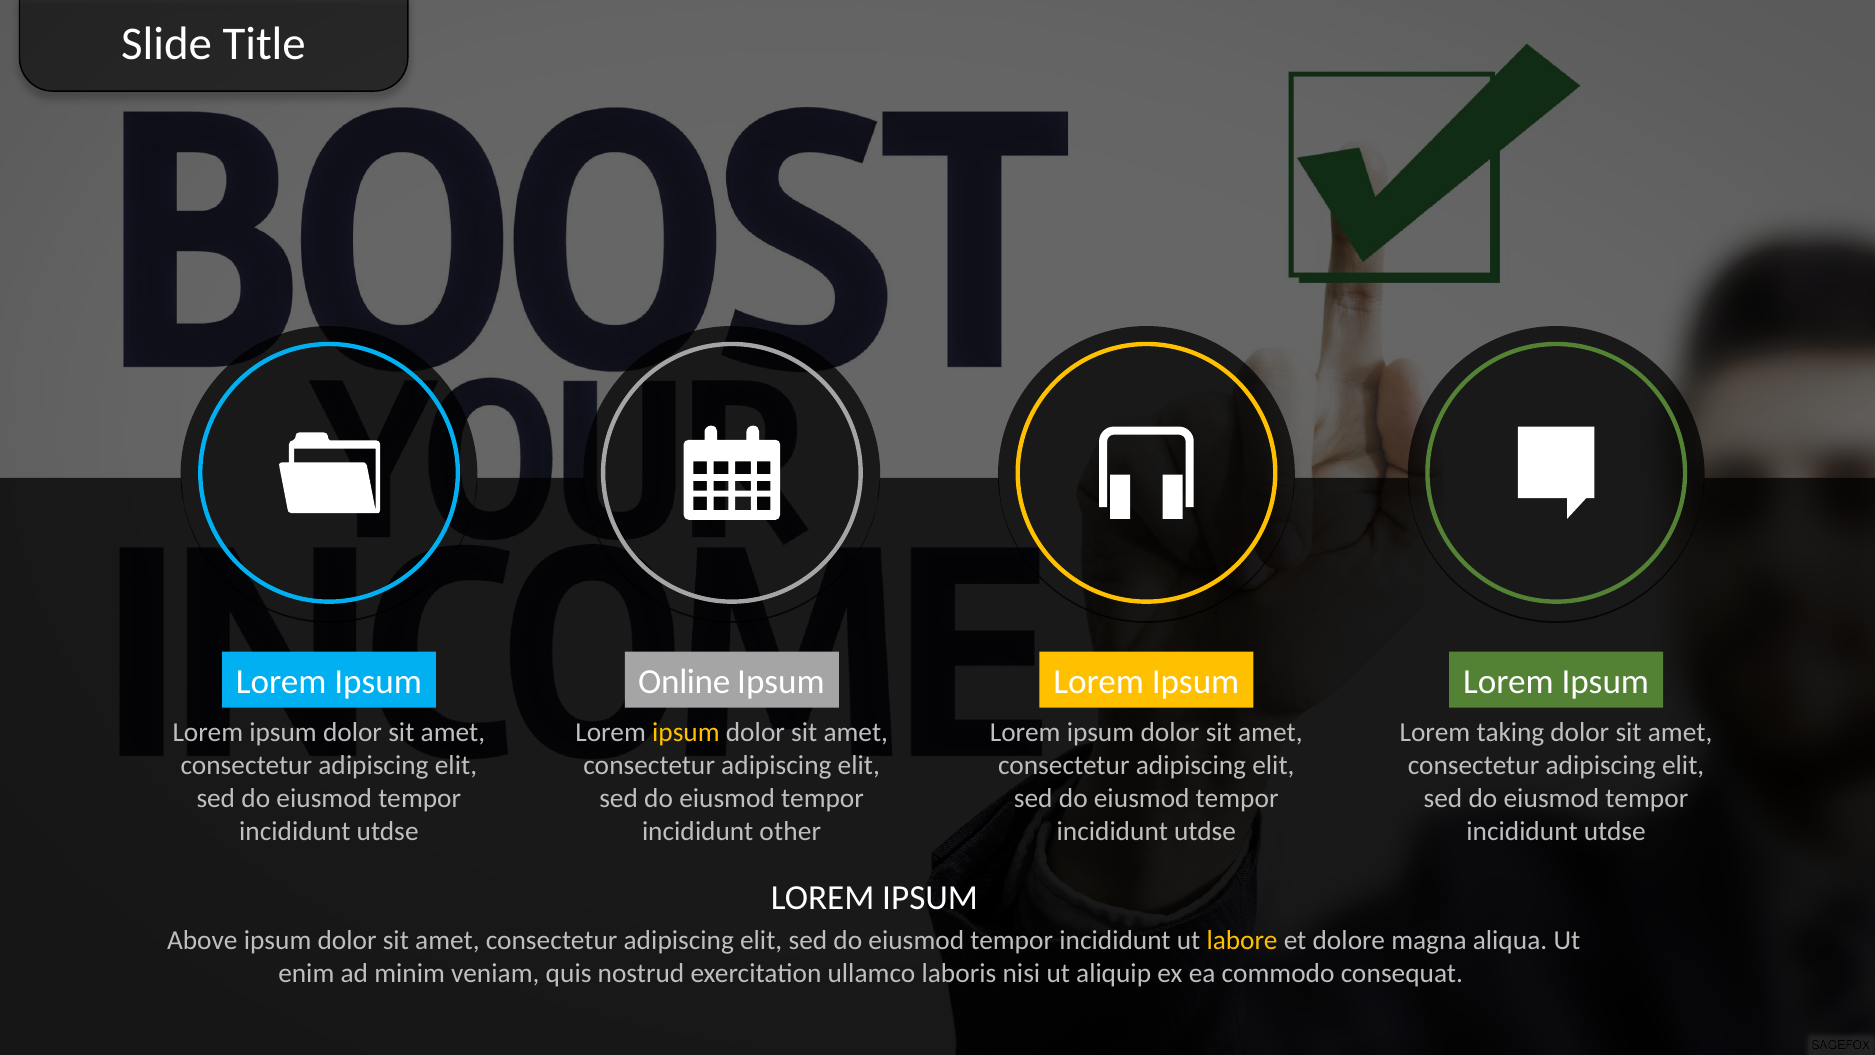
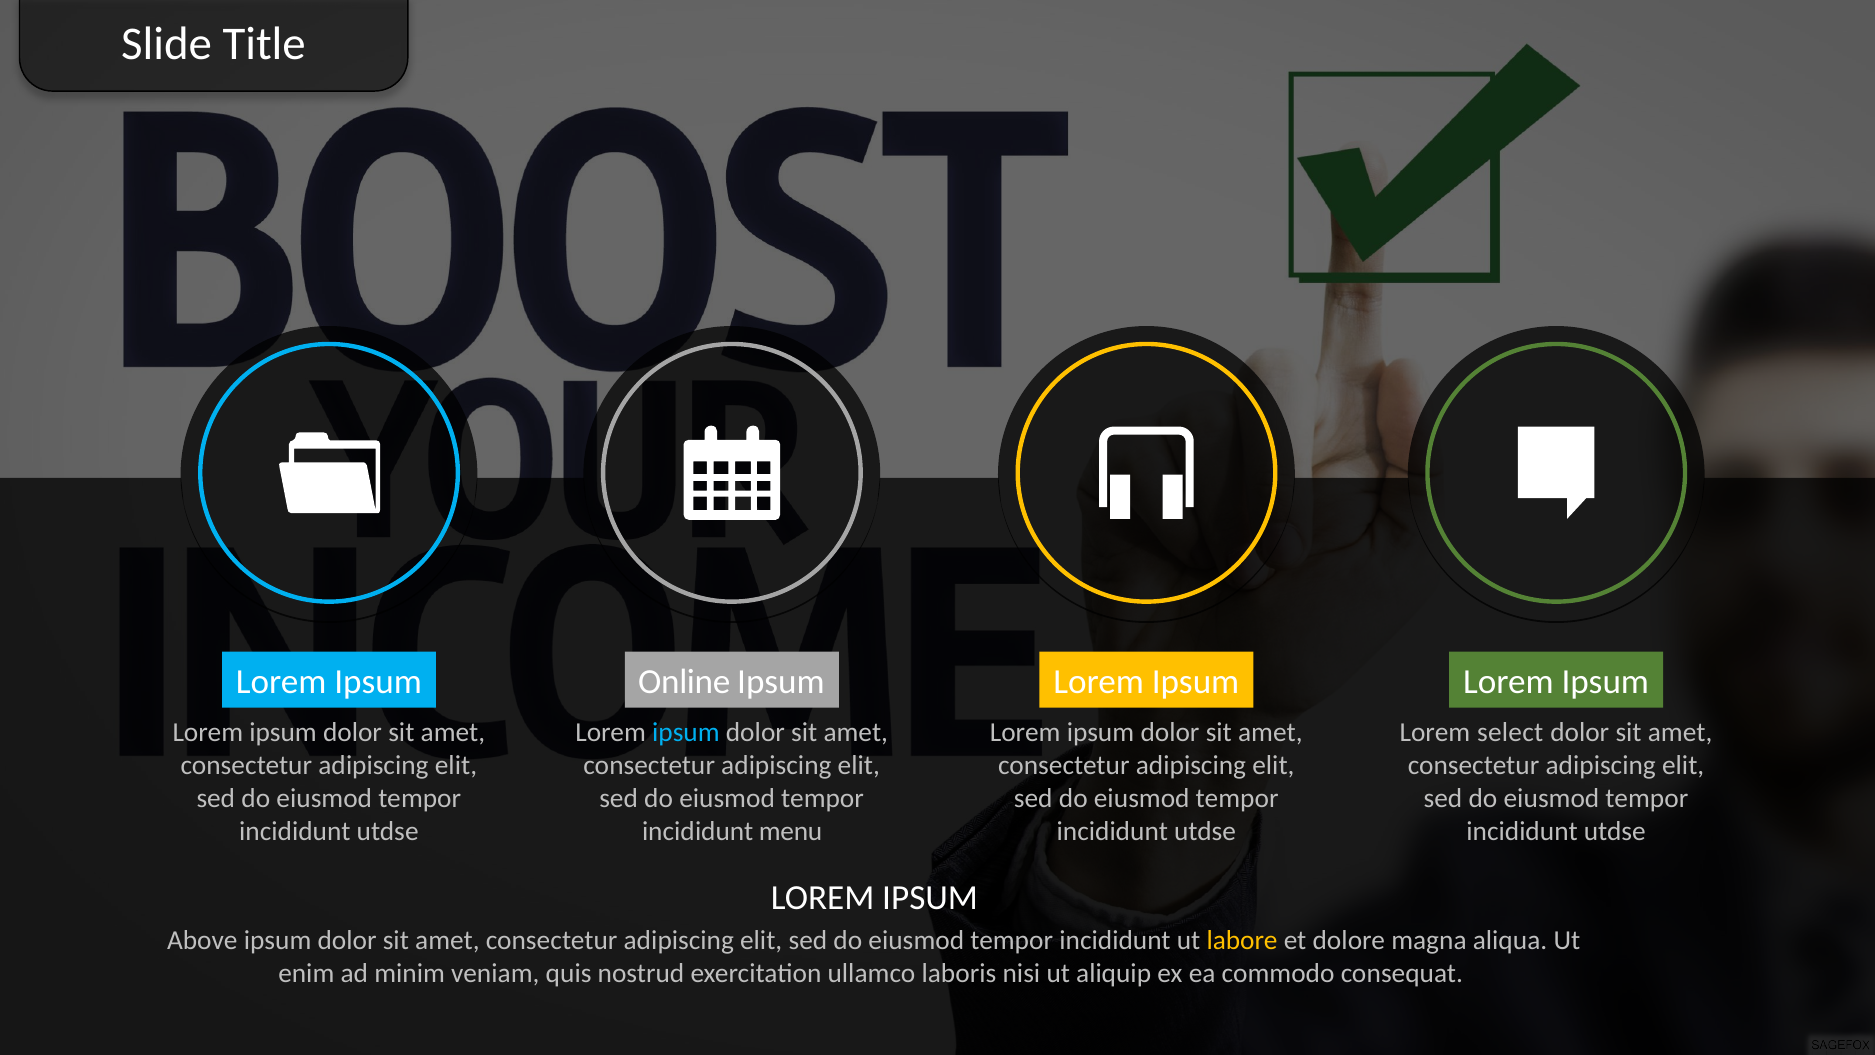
ipsum at (686, 733) colour: yellow -> light blue
taking: taking -> select
other: other -> menu
